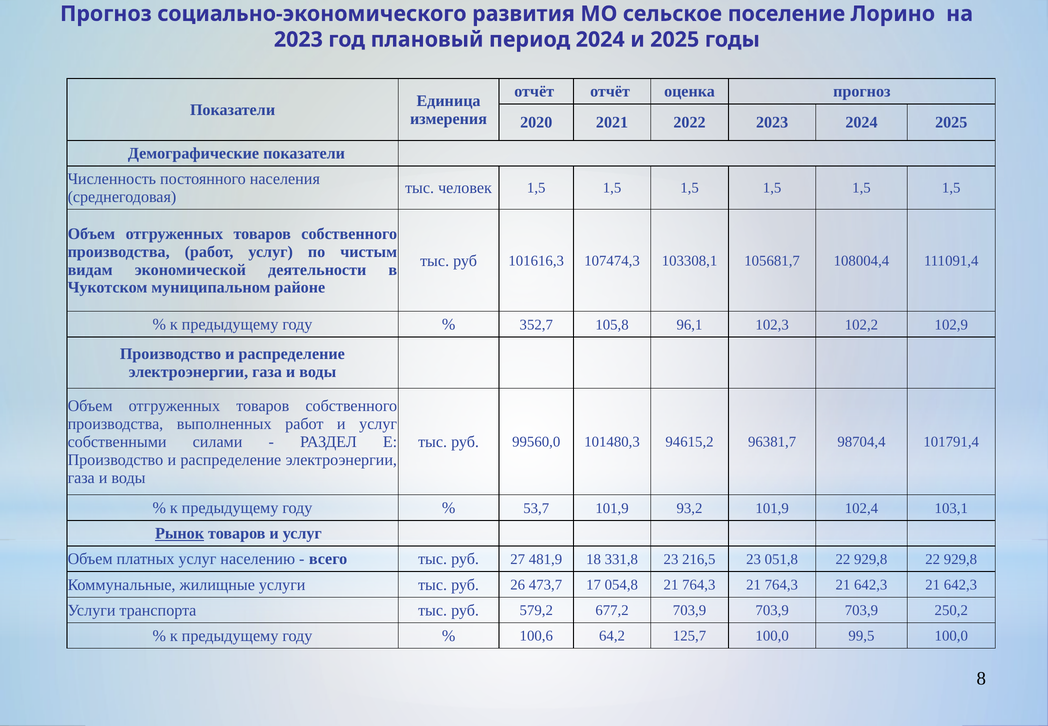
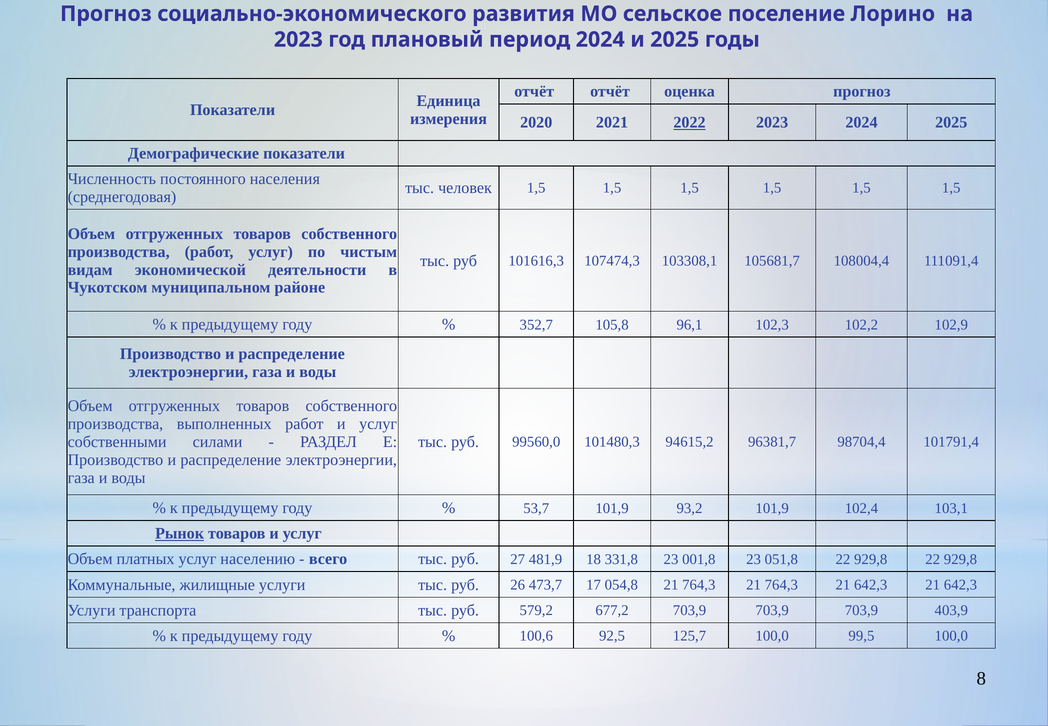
2022 underline: none -> present
216,5: 216,5 -> 001,8
250,2: 250,2 -> 403,9
64,2: 64,2 -> 92,5
